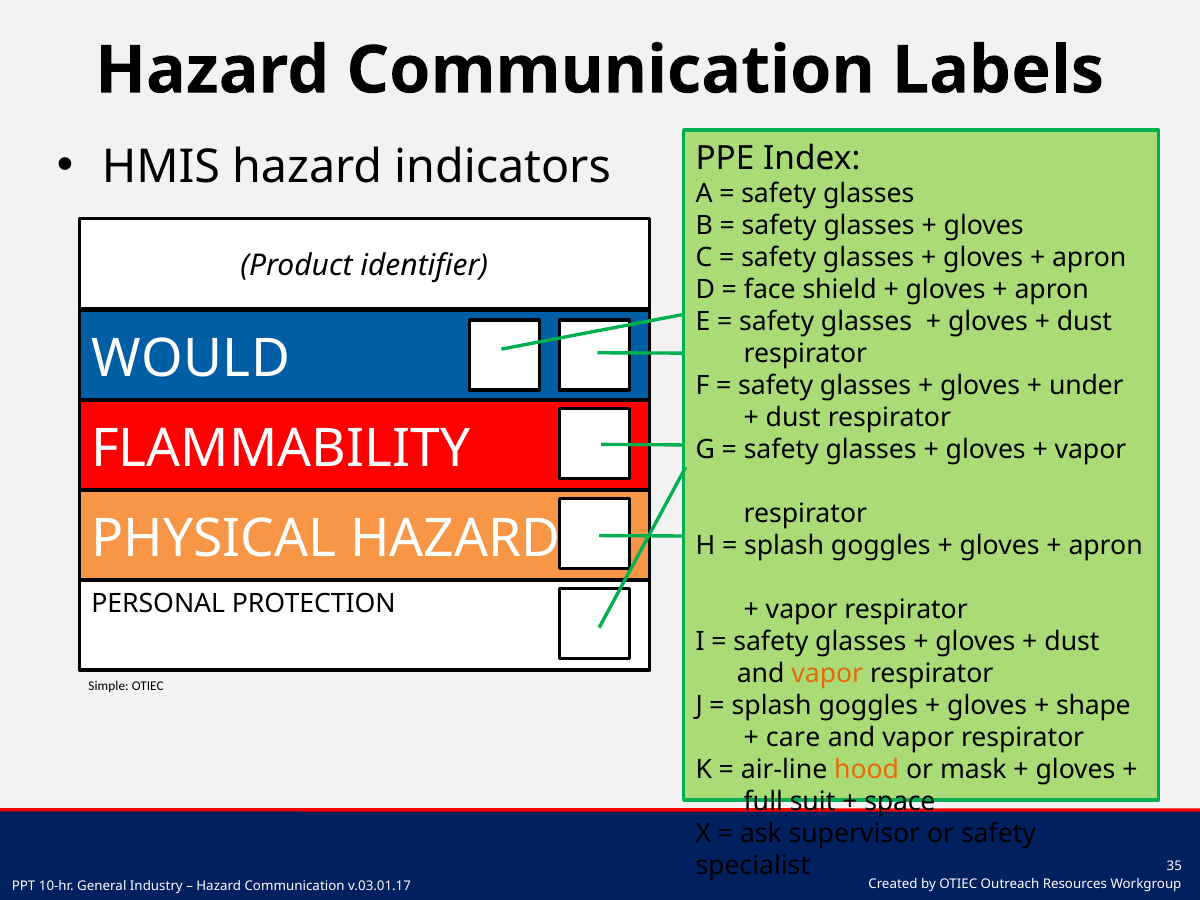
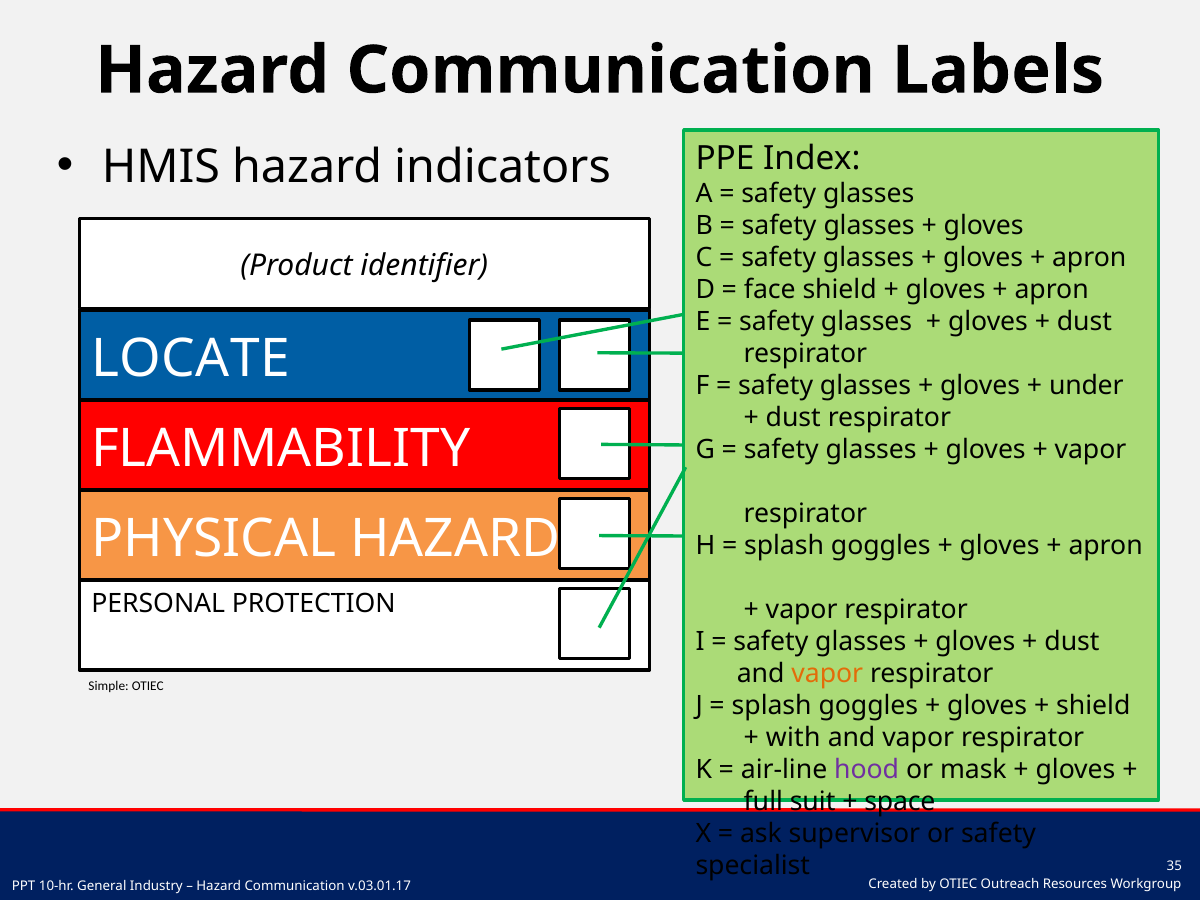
WOULD: WOULD -> LOCATE
shape at (1093, 705): shape -> shield
care at (793, 737): care -> with
hood colour: orange -> purple
